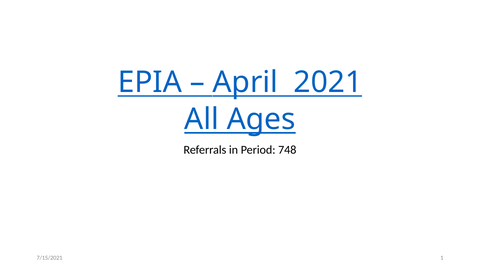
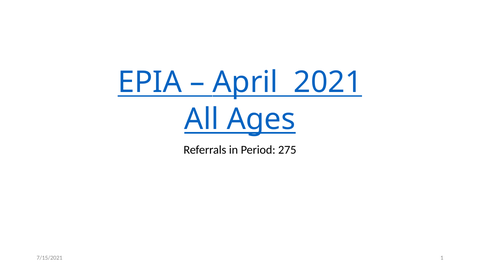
748: 748 -> 275
